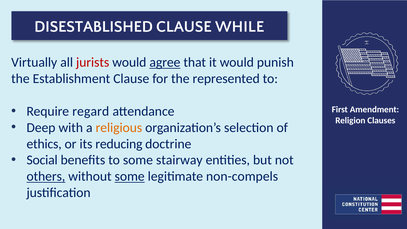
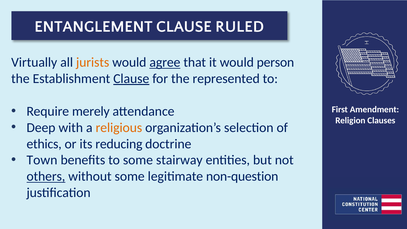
DISESTABLISHED: DISESTABLISHED -> ENTANGLEMENT
WHILE: WHILE -> RULED
jurists colour: red -> orange
punish: punish -> person
Clause at (131, 79) underline: none -> present
regard: regard -> merely
Social: Social -> Town
some at (130, 176) underline: present -> none
non-compels: non-compels -> non-question
